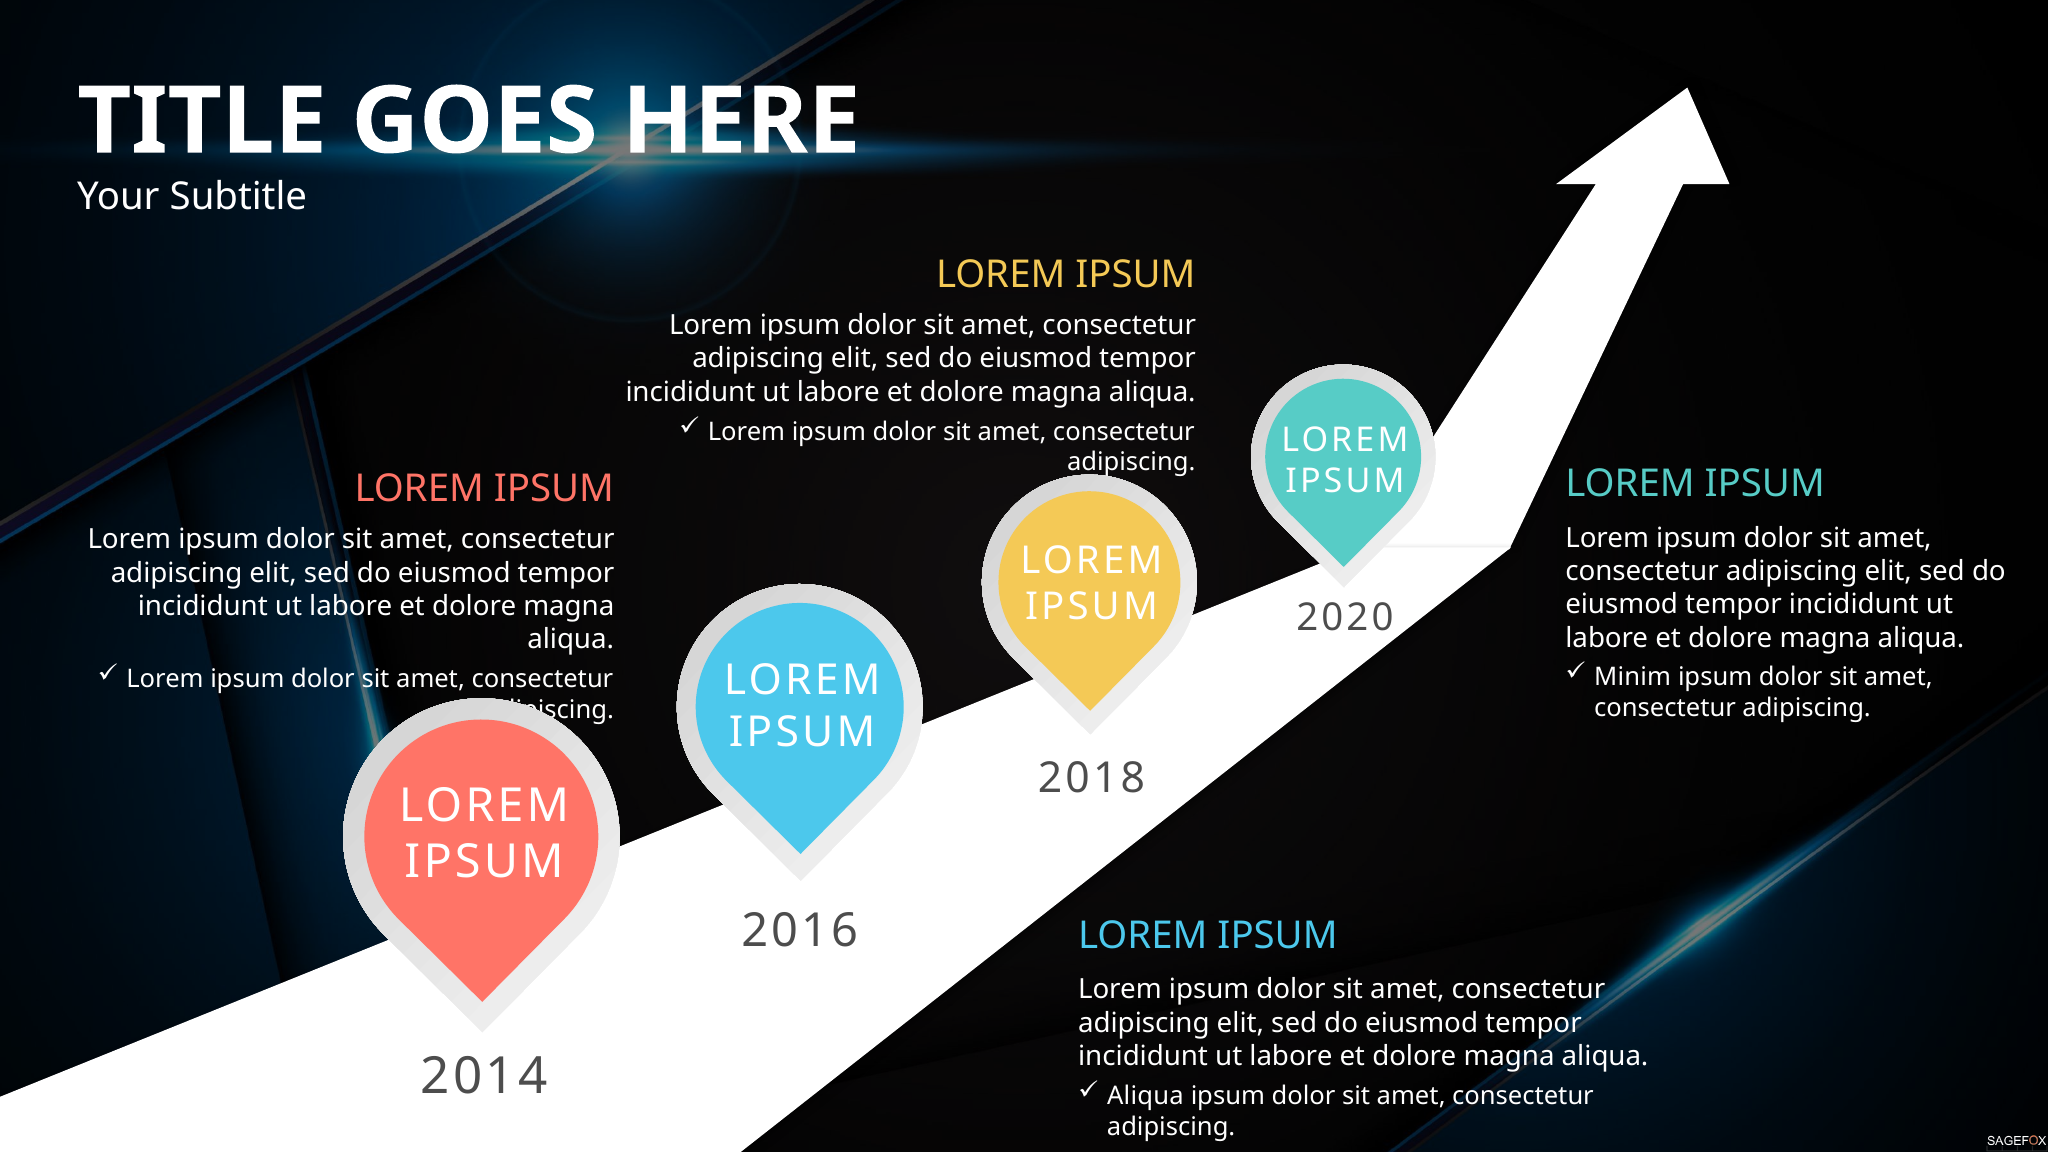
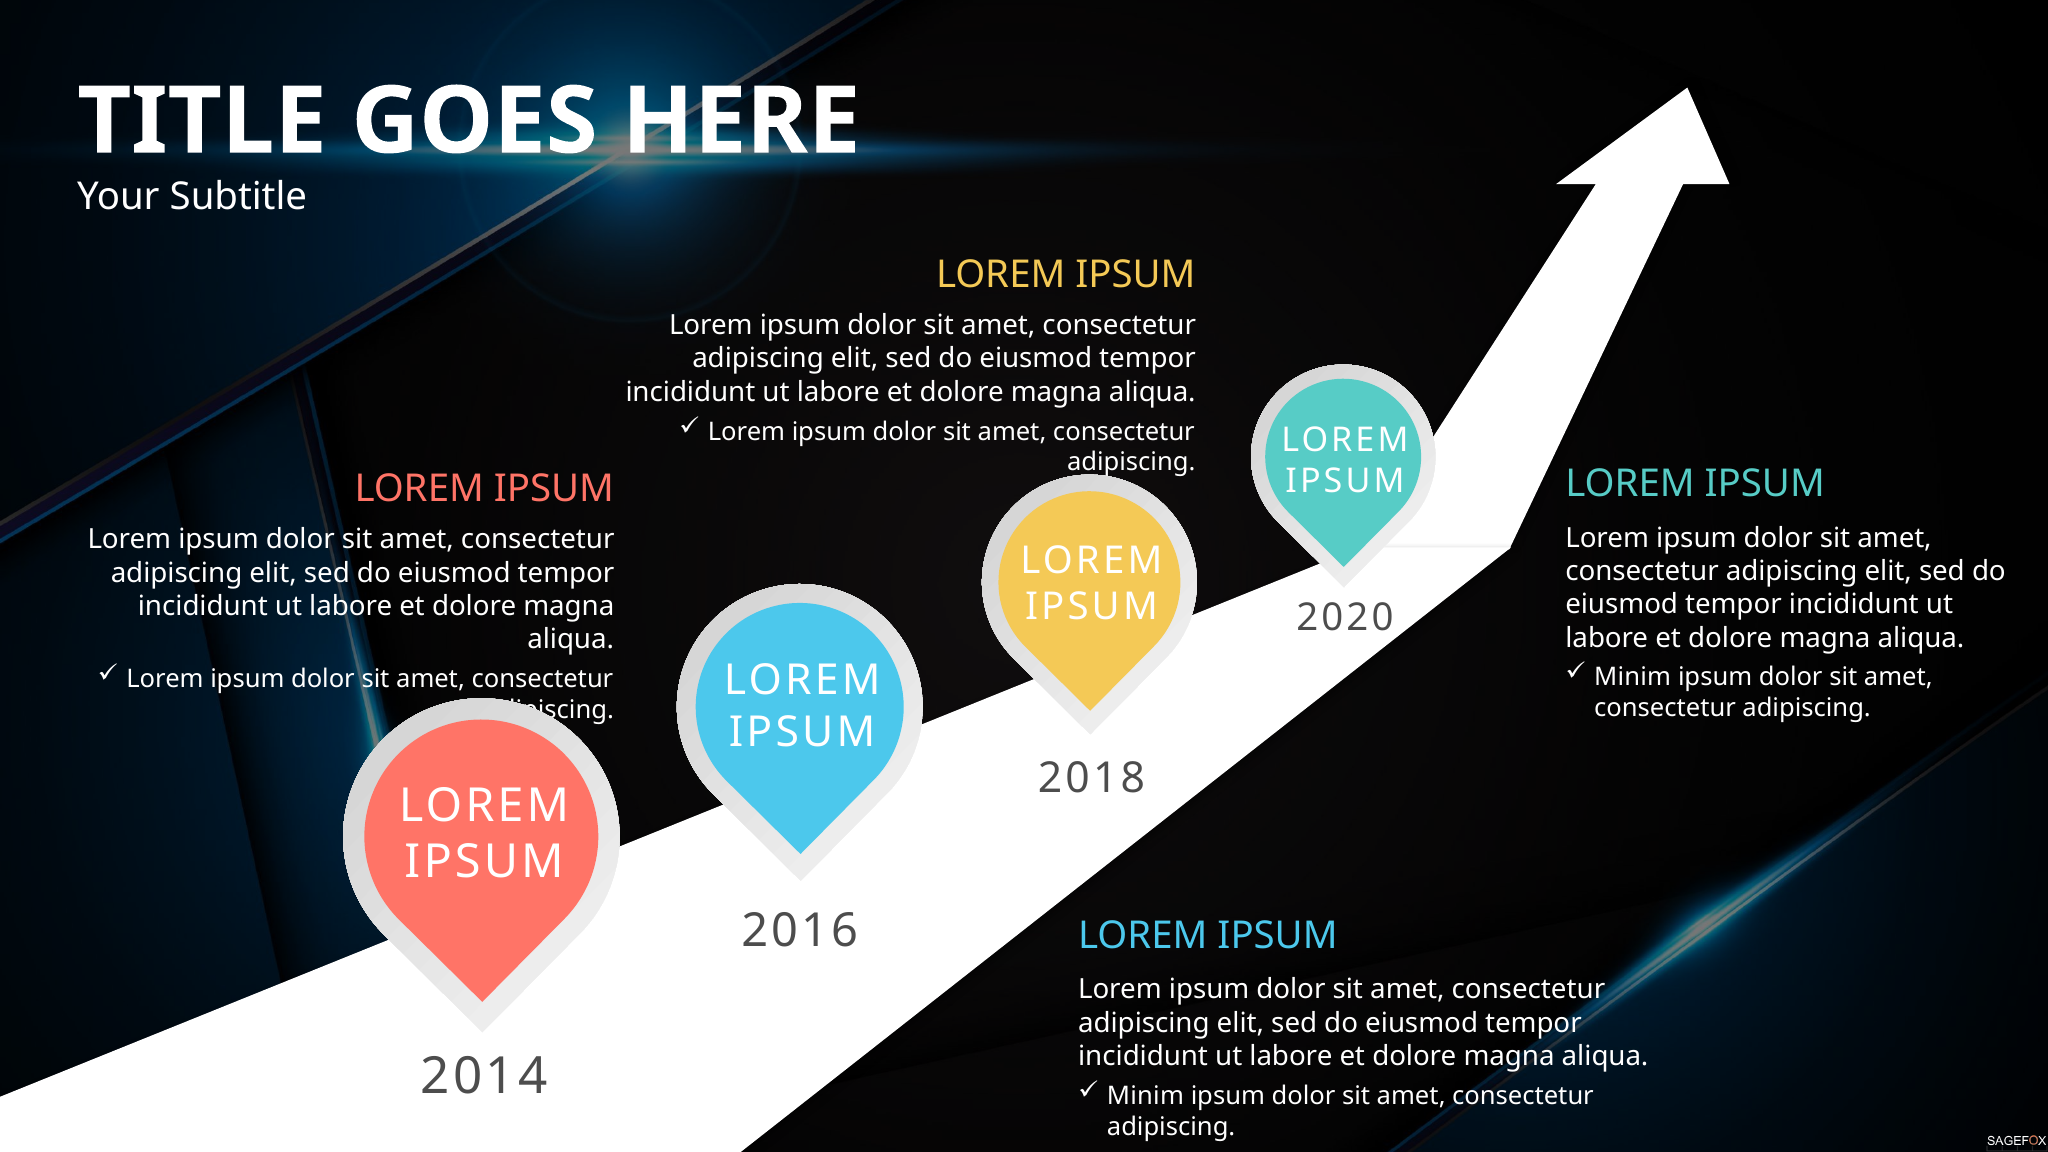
Aliqua at (1145, 1096): Aliqua -> Minim
